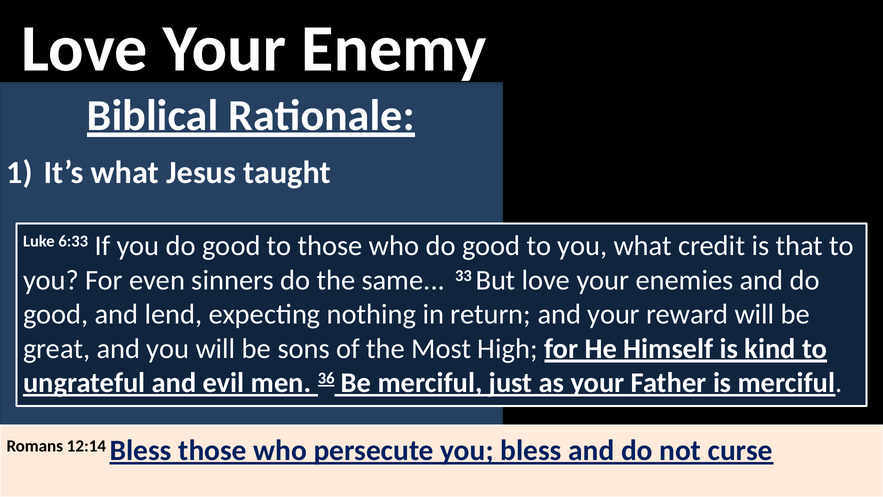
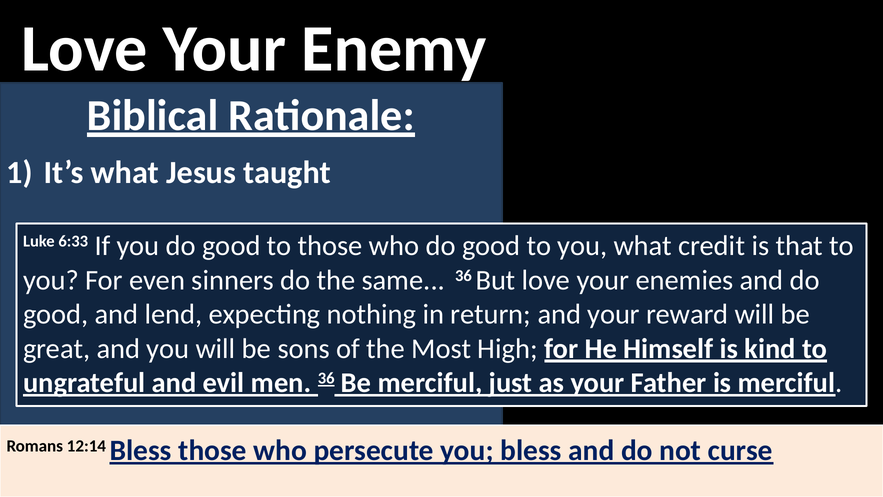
same 33: 33 -> 36
